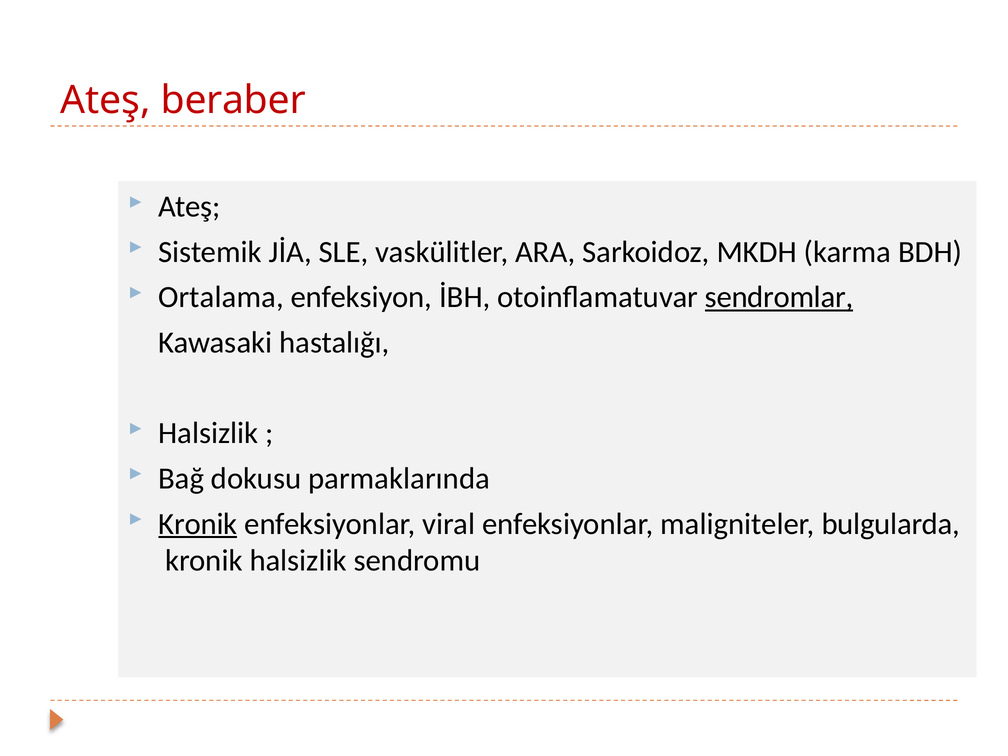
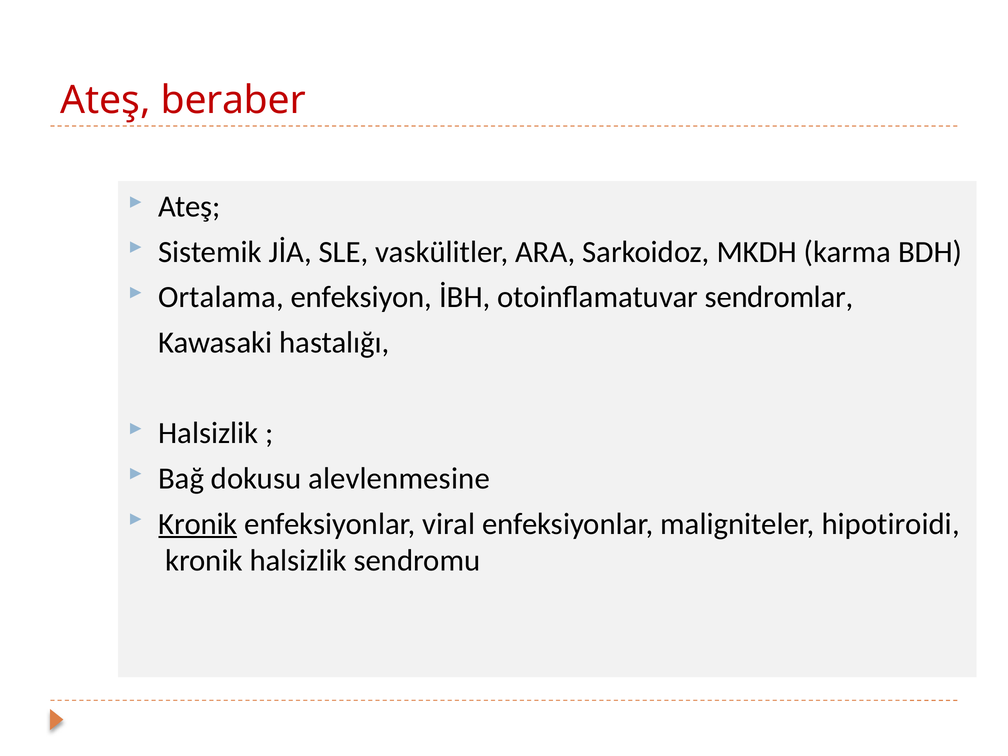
sendromlar underline: present -> none
parmaklarında: parmaklarında -> alevlenmesine
bulgularda: bulgularda -> hipotiroidi
